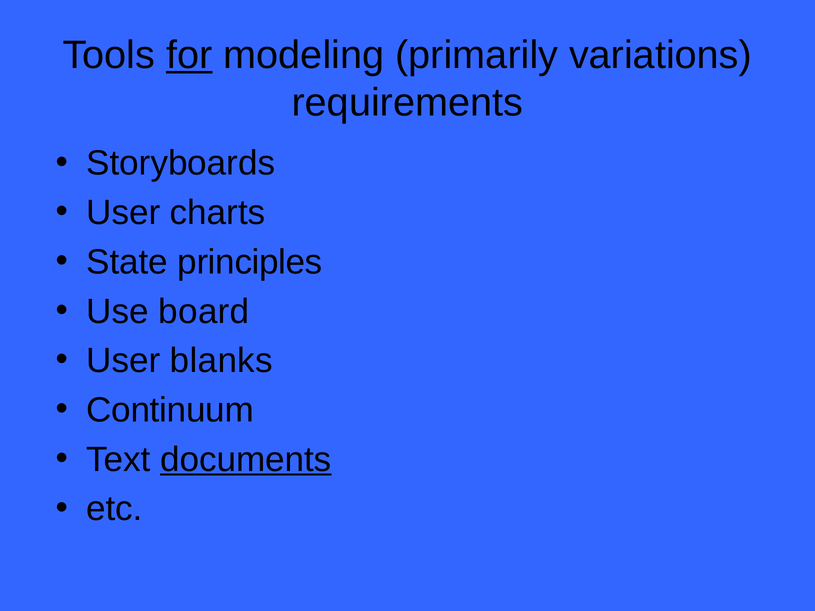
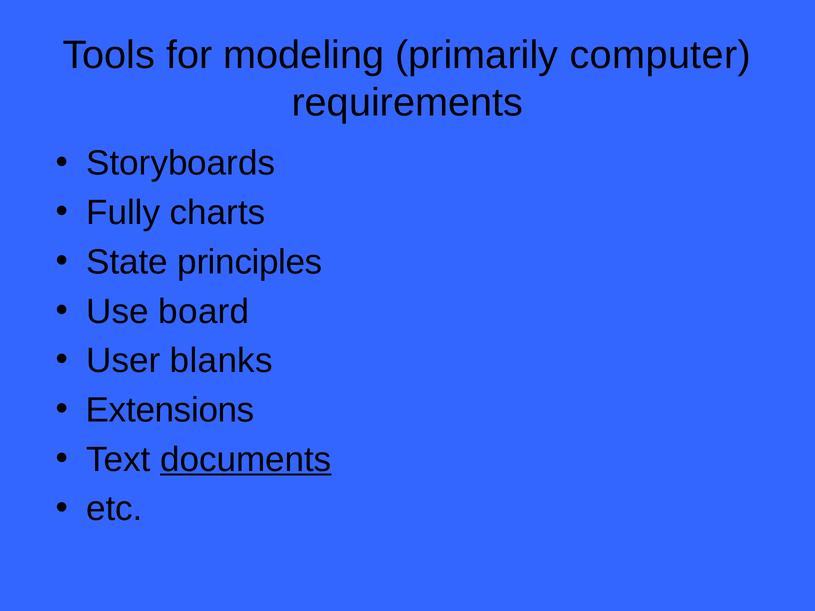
for underline: present -> none
variations: variations -> computer
User at (123, 213): User -> Fully
Continuum: Continuum -> Extensions
